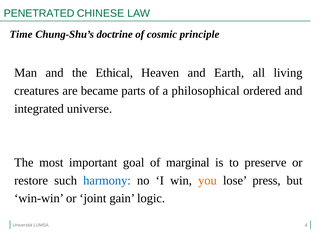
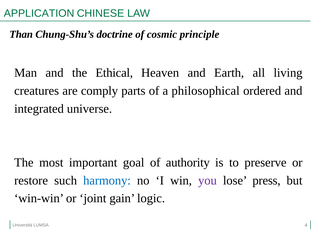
PENETRATED: PENETRATED -> APPLICATION
Time: Time -> Than
became: became -> comply
marginal: marginal -> authority
you colour: orange -> purple
